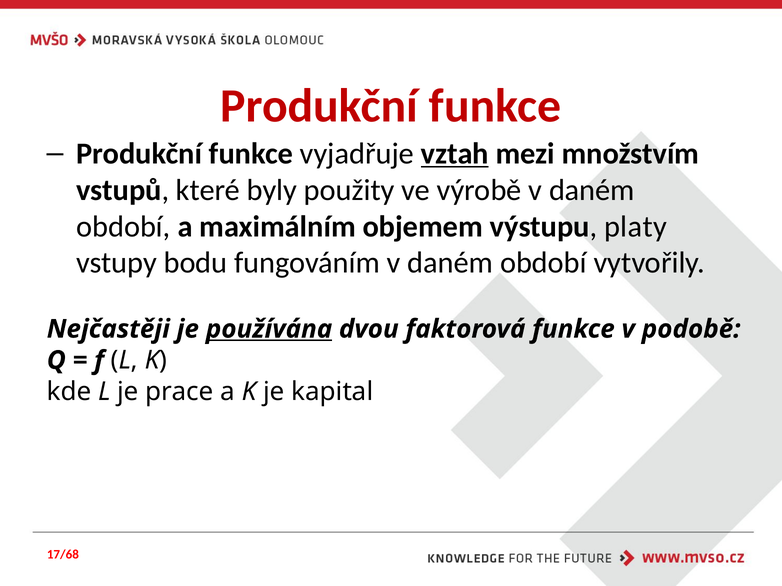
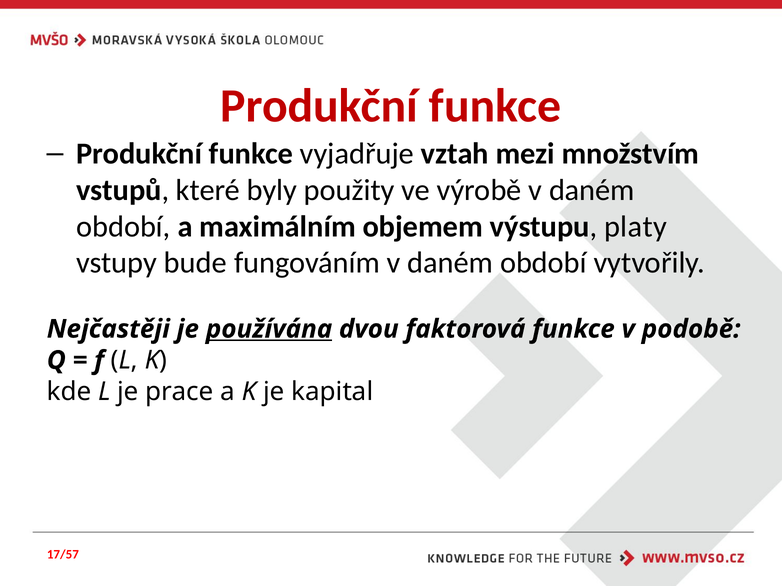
vztah underline: present -> none
bodu: bodu -> bude
17/68: 17/68 -> 17/57
